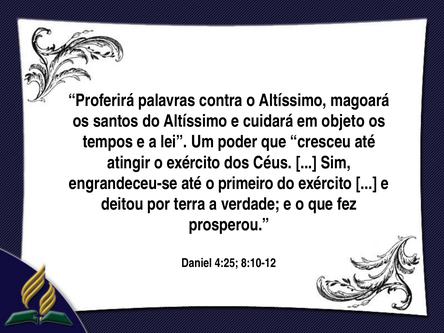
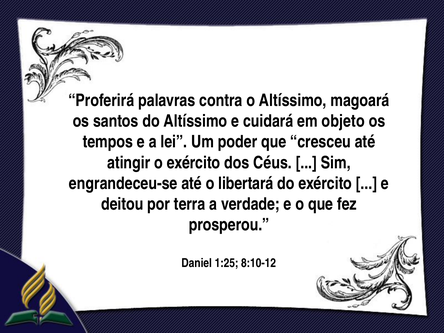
primeiro: primeiro -> libertará
4:25: 4:25 -> 1:25
